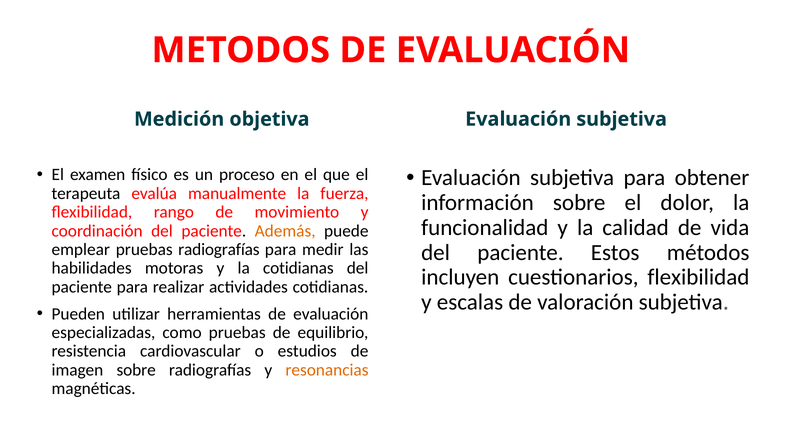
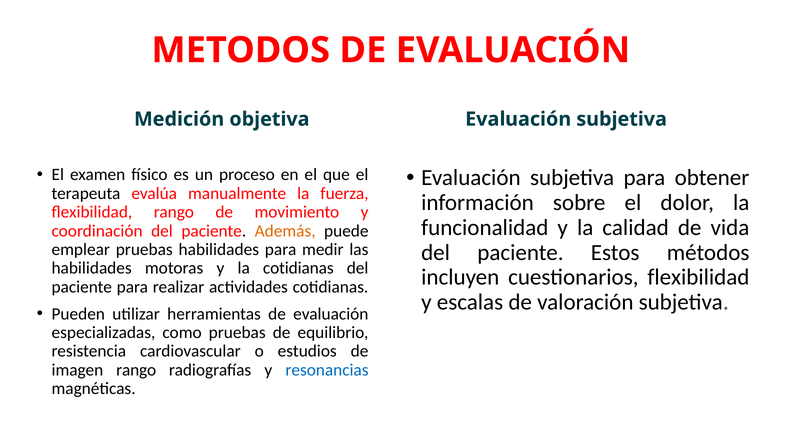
pruebas radiografías: radiografías -> habilidades
imagen sobre: sobre -> rango
resonancias colour: orange -> blue
